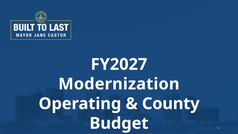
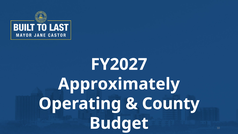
Modernization: Modernization -> Approximately
